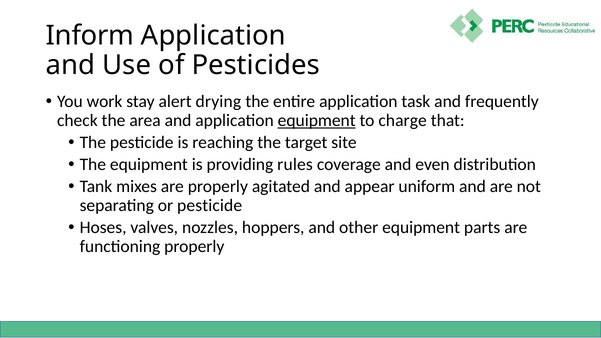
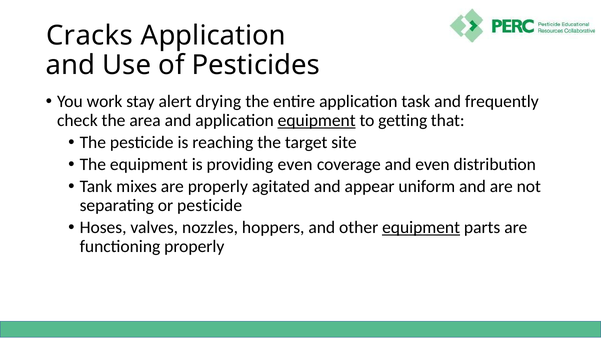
Inform: Inform -> Cracks
charge: charge -> getting
providing rules: rules -> even
equipment at (421, 227) underline: none -> present
